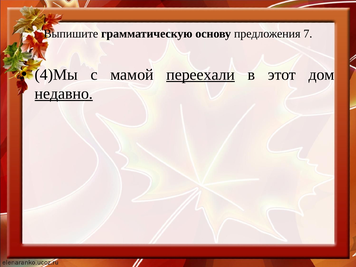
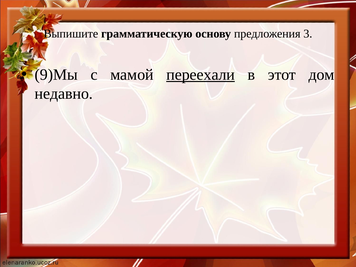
7: 7 -> 3
4)Мы: 4)Мы -> 9)Мы
недавно underline: present -> none
